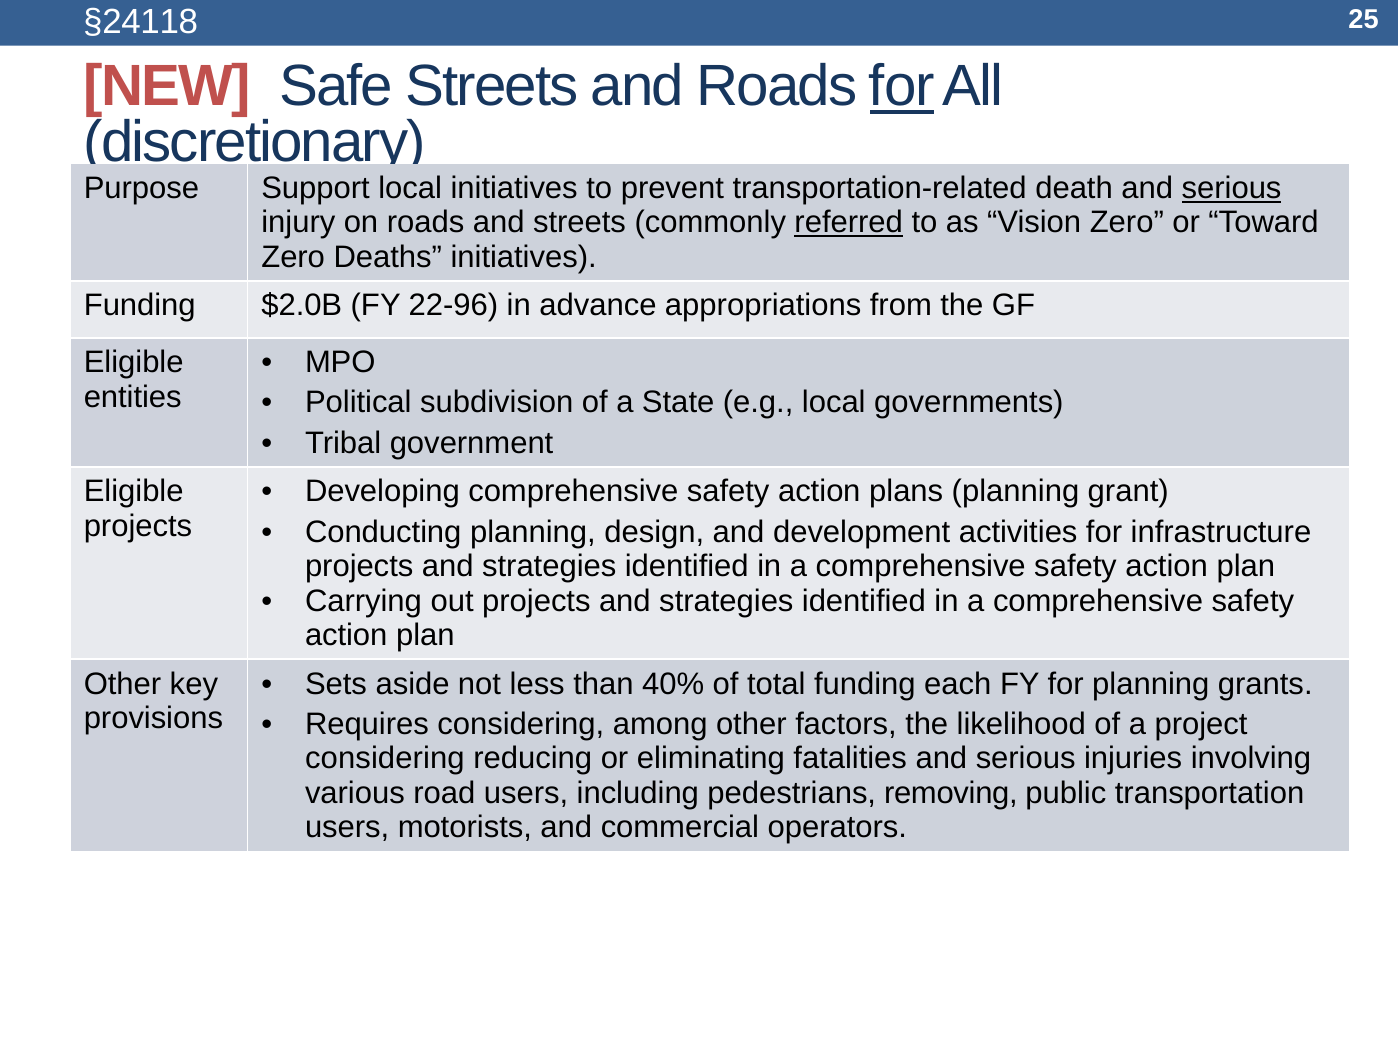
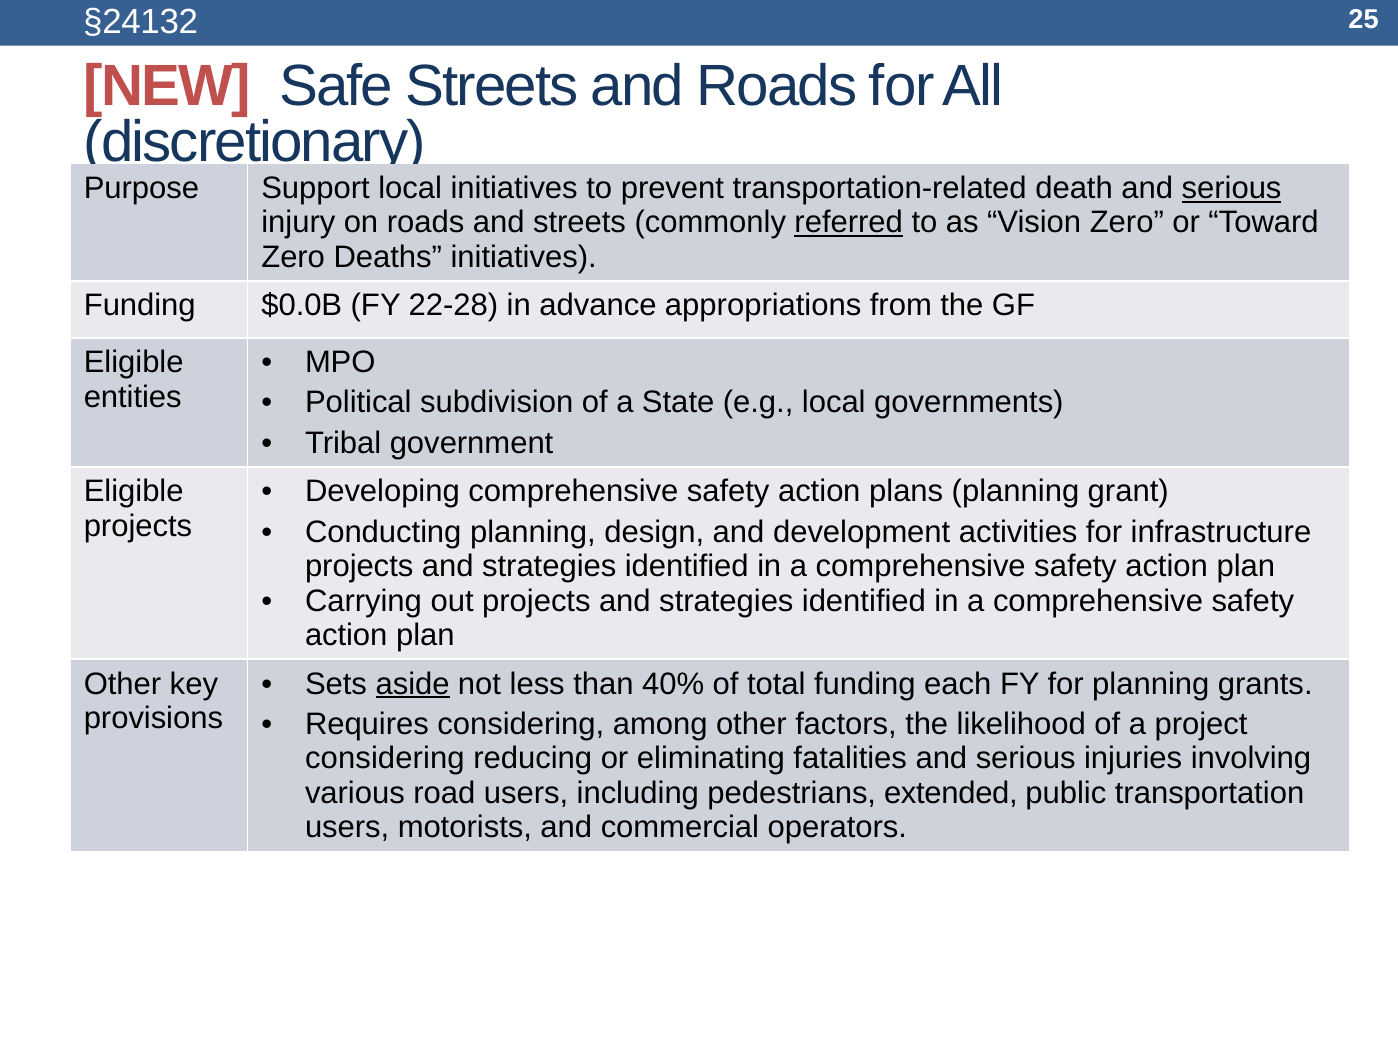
§24118: §24118 -> §24132
for at (902, 87) underline: present -> none
$2.0B: $2.0B -> $0.0B
22-96: 22-96 -> 22-28
aside underline: none -> present
removing: removing -> extended
